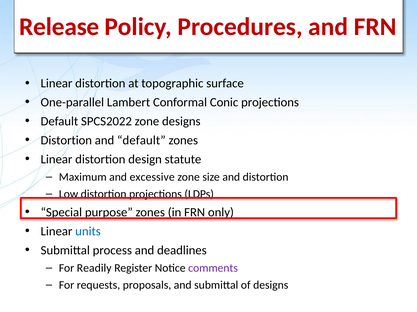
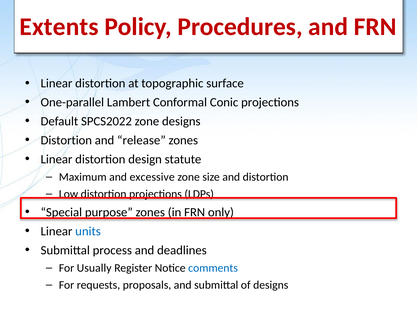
Release: Release -> Extents
and default: default -> release
Readily: Readily -> Usually
comments colour: purple -> blue
